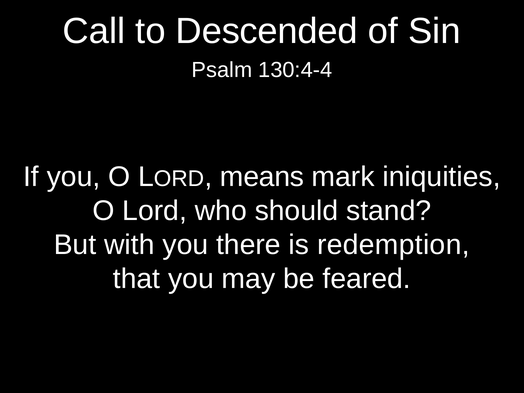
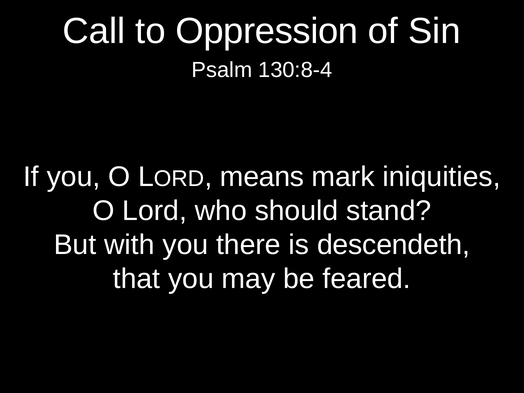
Descended: Descended -> Oppression
130:4-4: 130:4-4 -> 130:8-4
redemption: redemption -> descendeth
